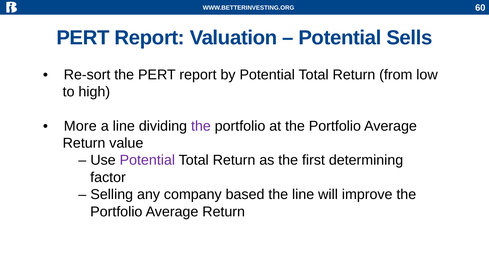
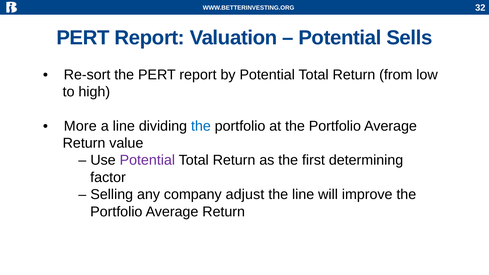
60: 60 -> 32
the at (201, 126) colour: purple -> blue
based: based -> adjust
